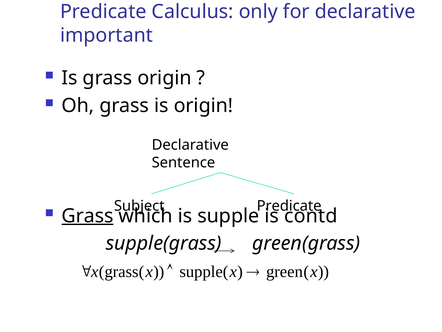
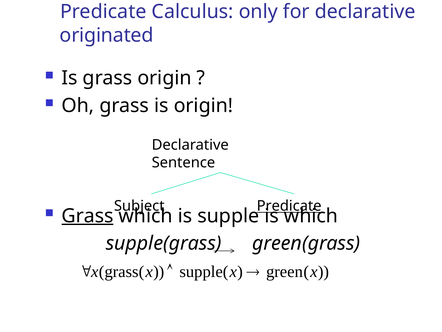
important: important -> originated
Predicate at (289, 206) underline: none -> present
is contd: contd -> which
